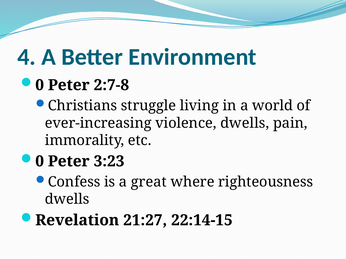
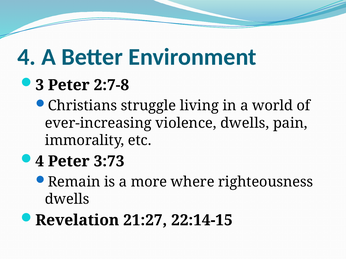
0 at (40, 85): 0 -> 3
0 at (40, 162): 0 -> 4
3:23: 3:23 -> 3:73
Confess: Confess -> Remain
great: great -> more
